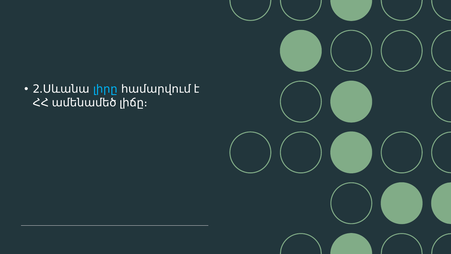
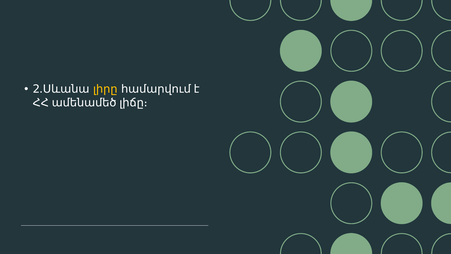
լիրը colour: light blue -> yellow
